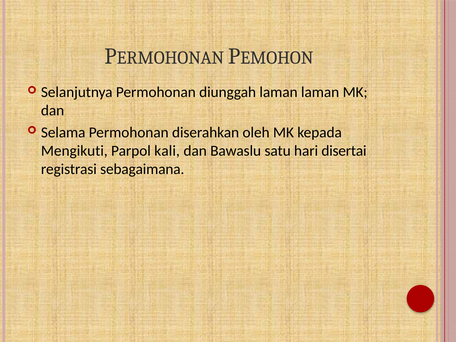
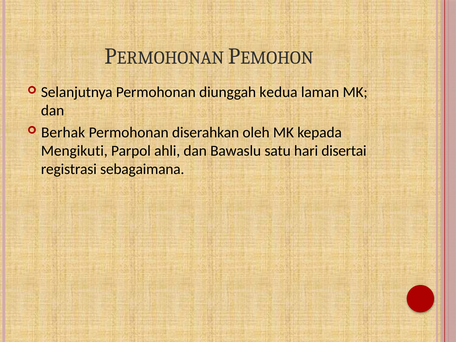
diunggah laman: laman -> kedua
Selama: Selama -> Berhak
kali: kali -> ahli
